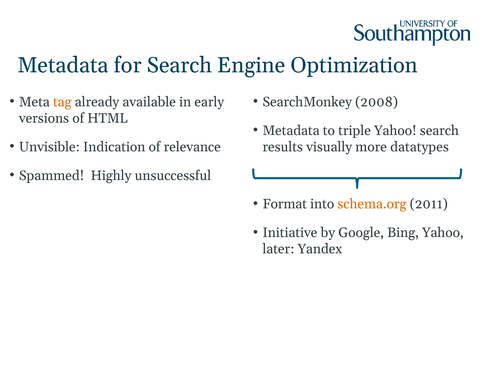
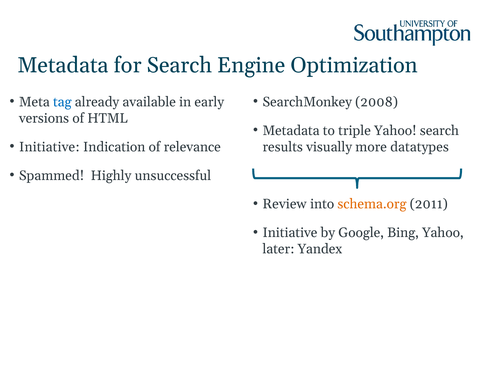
tag colour: orange -> blue
Unvisible at (49, 147): Unvisible -> Initiative
Format: Format -> Review
